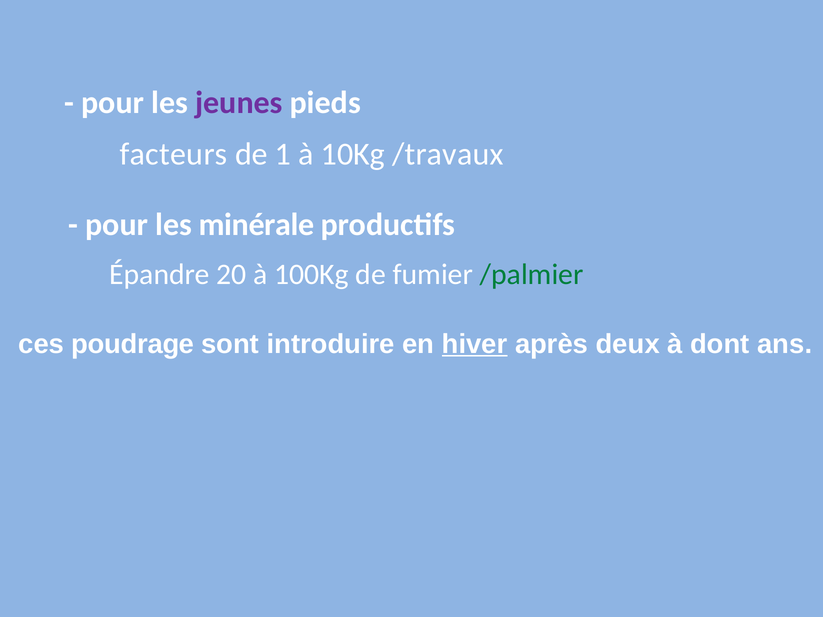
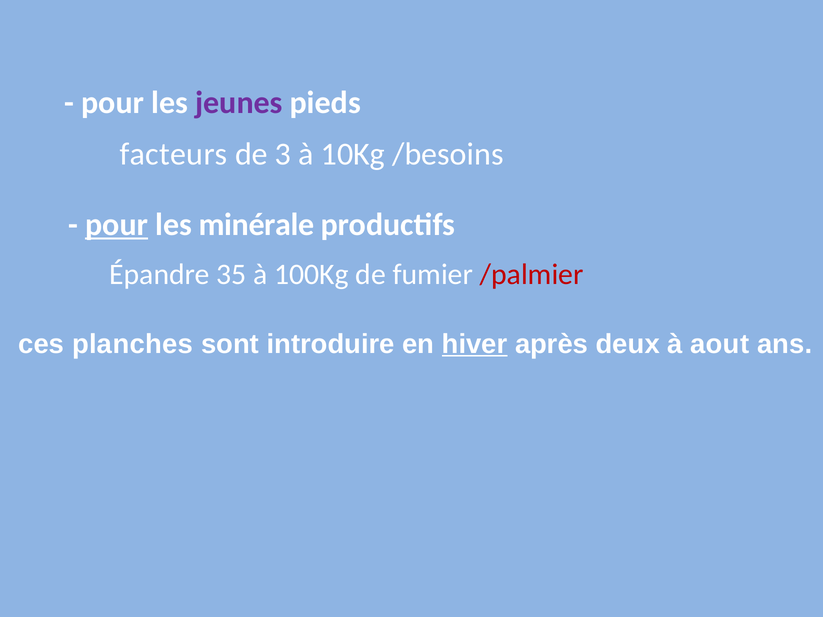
1: 1 -> 3
/travaux: /travaux -> /besoins
pour at (117, 225) underline: none -> present
20: 20 -> 35
/palmier colour: green -> red
poudrage: poudrage -> planches
dont: dont -> aout
